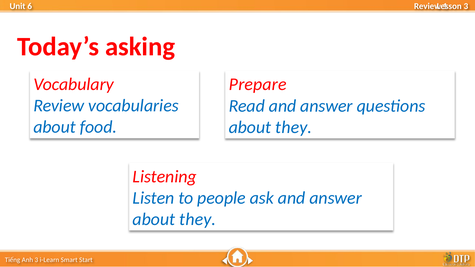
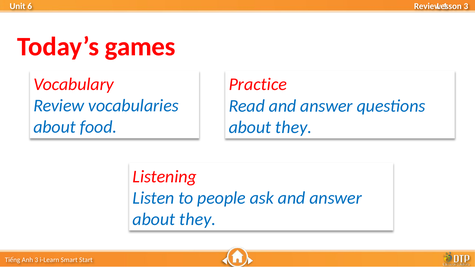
asking: asking -> games
Prepare: Prepare -> Practice
